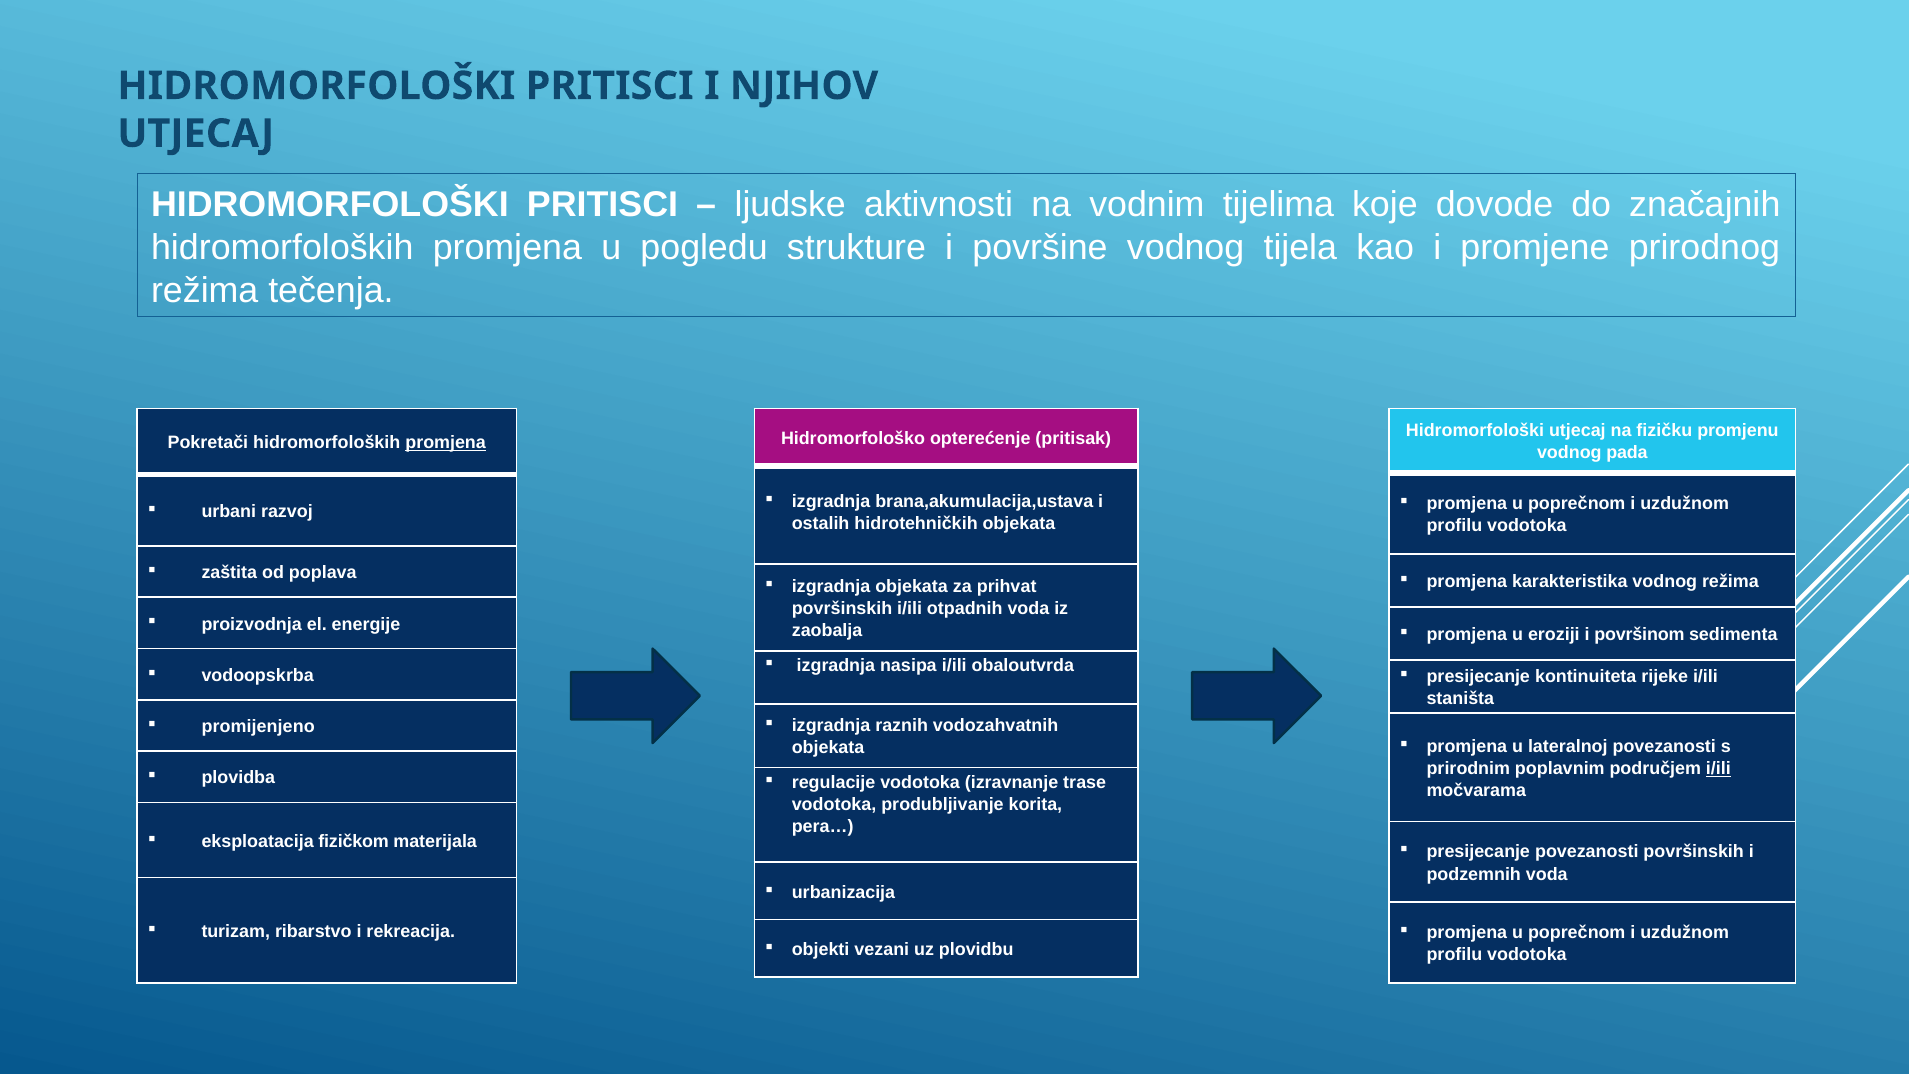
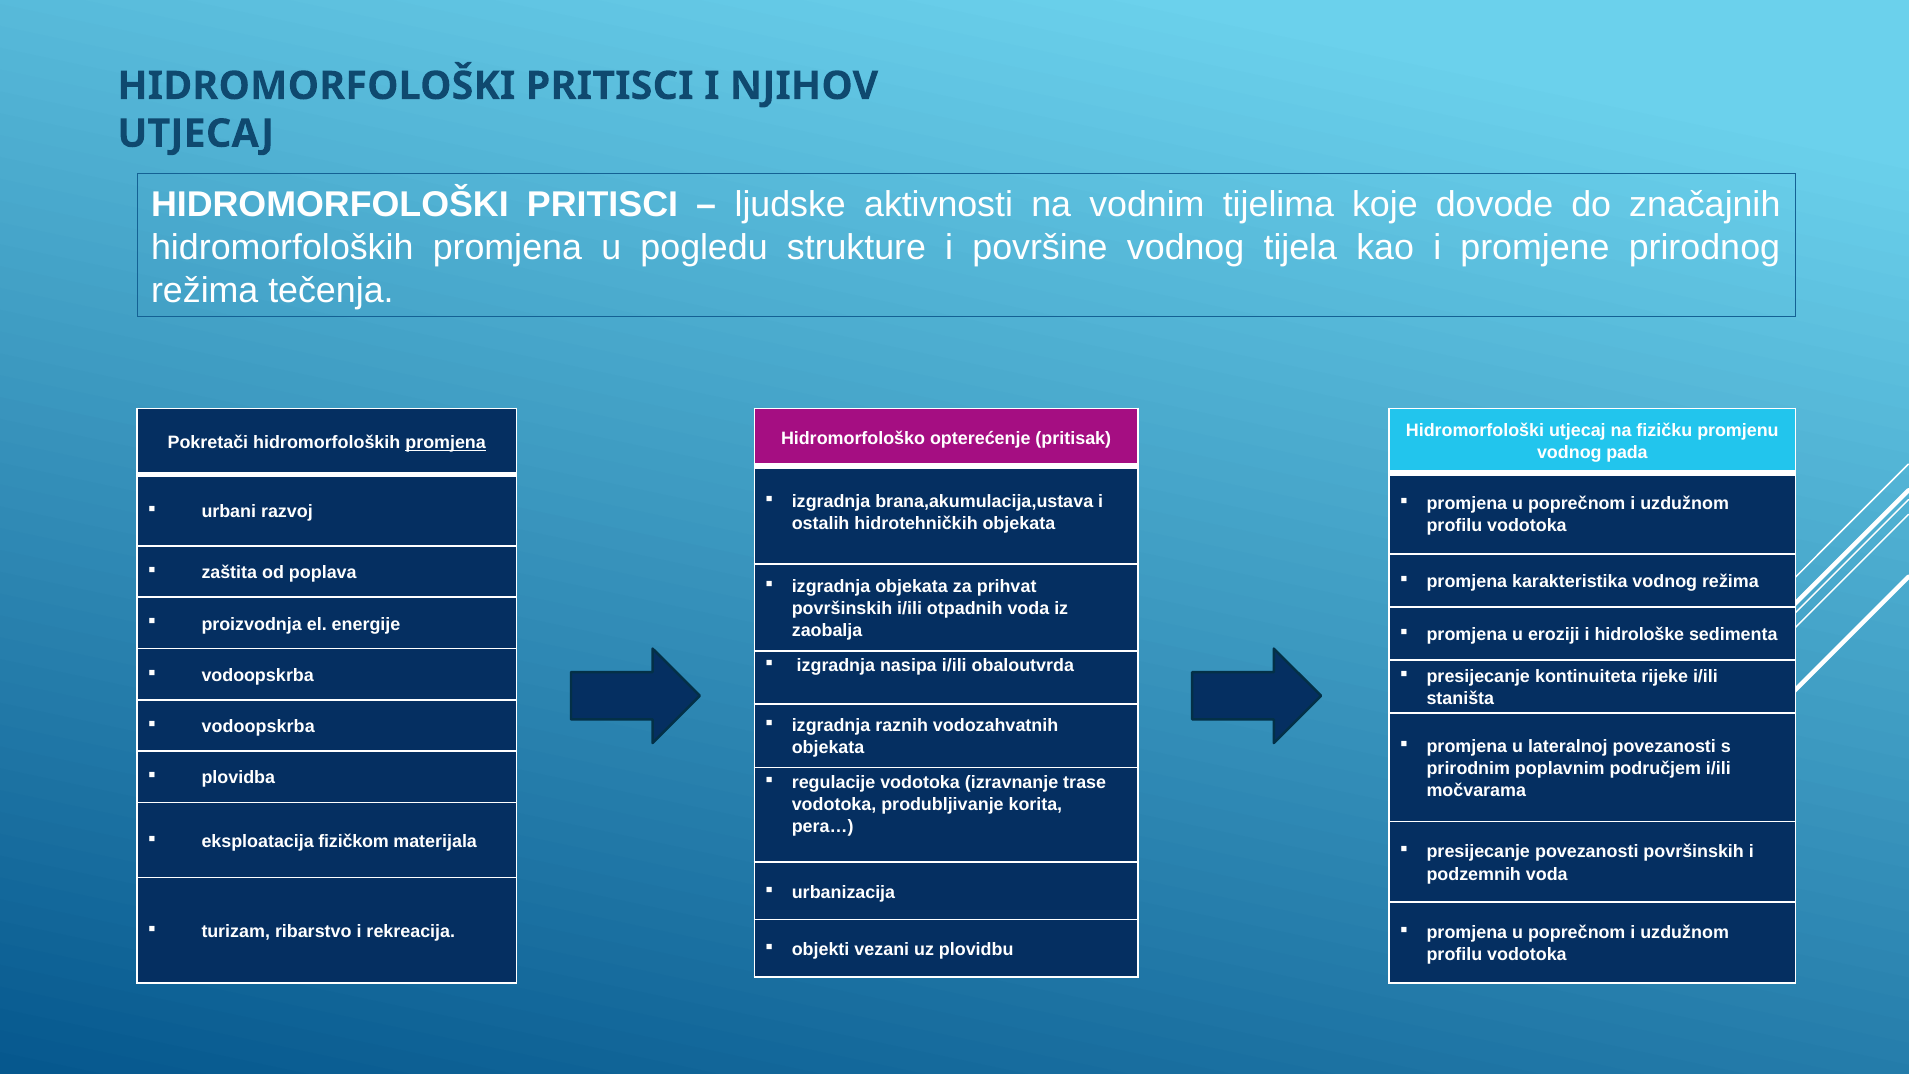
površinom: površinom -> hidrološke
promijenjeno at (258, 727): promijenjeno -> vodoopskrba
i/ili at (1718, 768) underline: present -> none
